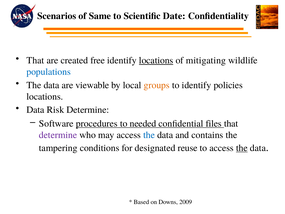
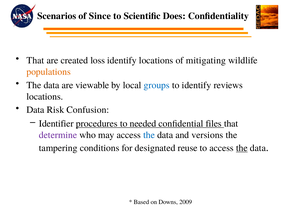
Same: Same -> Since
Date: Date -> Does
free: free -> loss
locations at (156, 60) underline: present -> none
populations colour: blue -> orange
groups colour: orange -> blue
policies: policies -> reviews
Risk Determine: Determine -> Confusion
Software: Software -> Identifier
contains: contains -> versions
